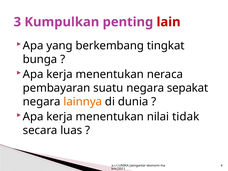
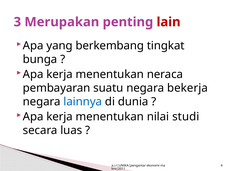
Kumpulkan: Kumpulkan -> Merupakan
sepakat: sepakat -> bekerja
lainnya colour: orange -> blue
tidak: tidak -> studi
